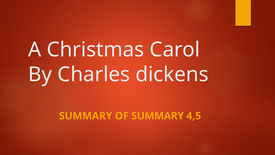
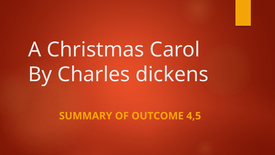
OF SUMMARY: SUMMARY -> OUTCOME
